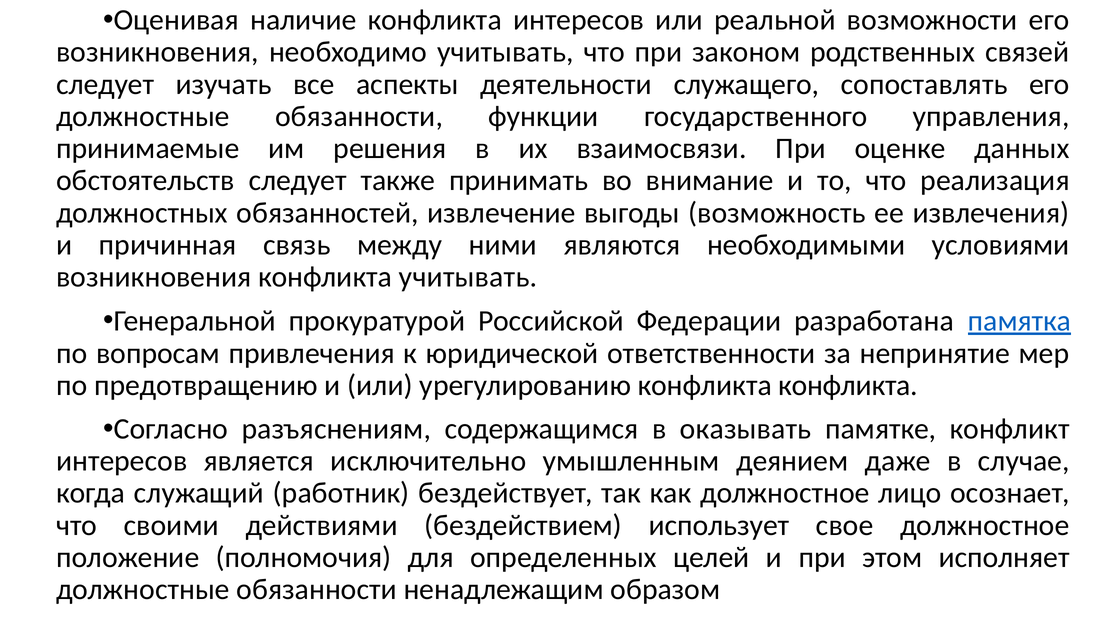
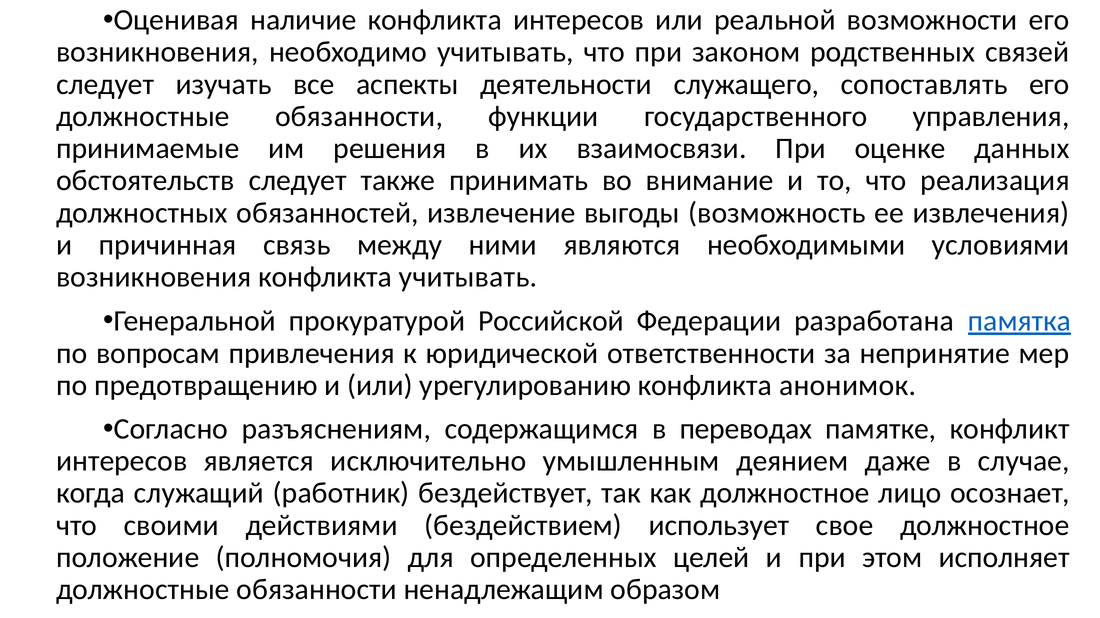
конфликта конфликта: конфликта -> анонимок
оказывать: оказывать -> переводах
